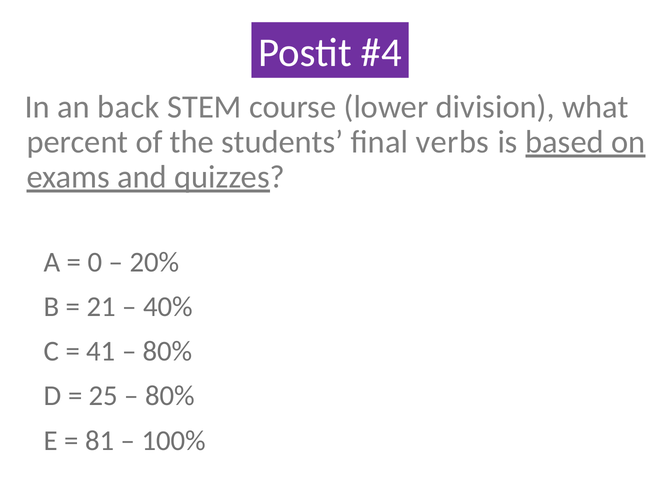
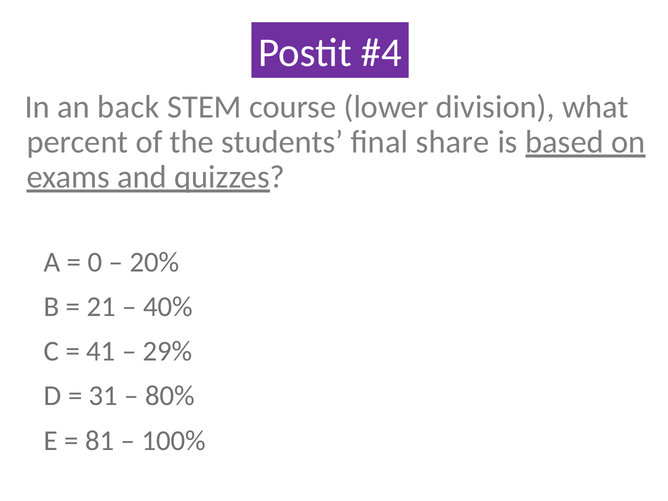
verbs: verbs -> share
80% at (168, 351): 80% -> 29%
25: 25 -> 31
